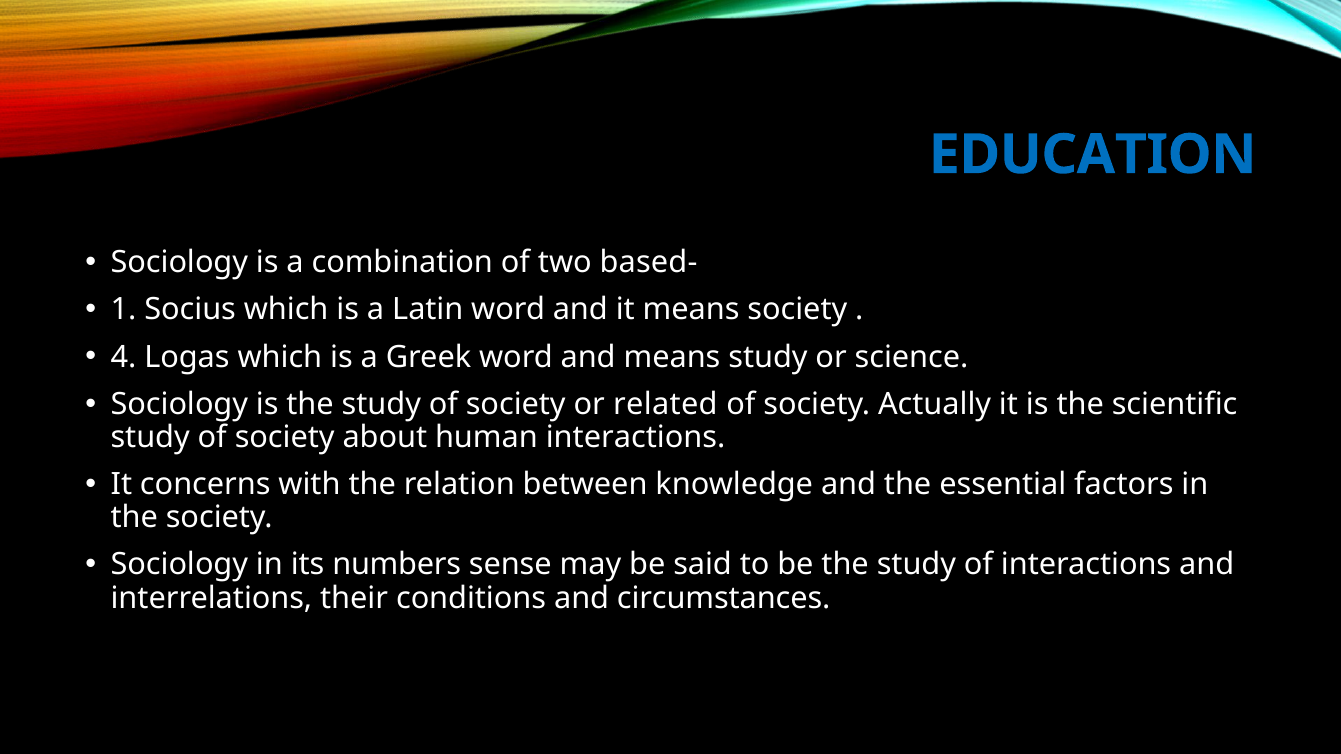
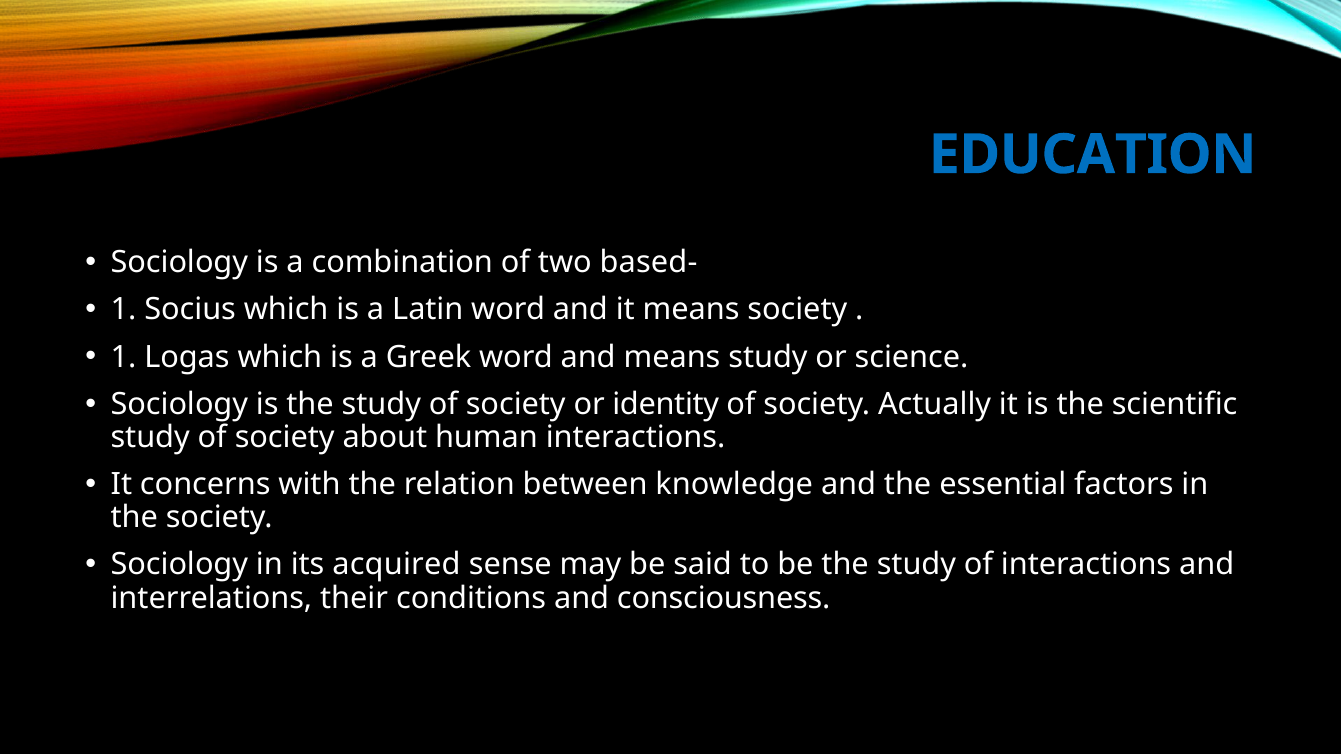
4 at (123, 357): 4 -> 1
related: related -> identity
numbers: numbers -> acquired
circumstances: circumstances -> consciousness
